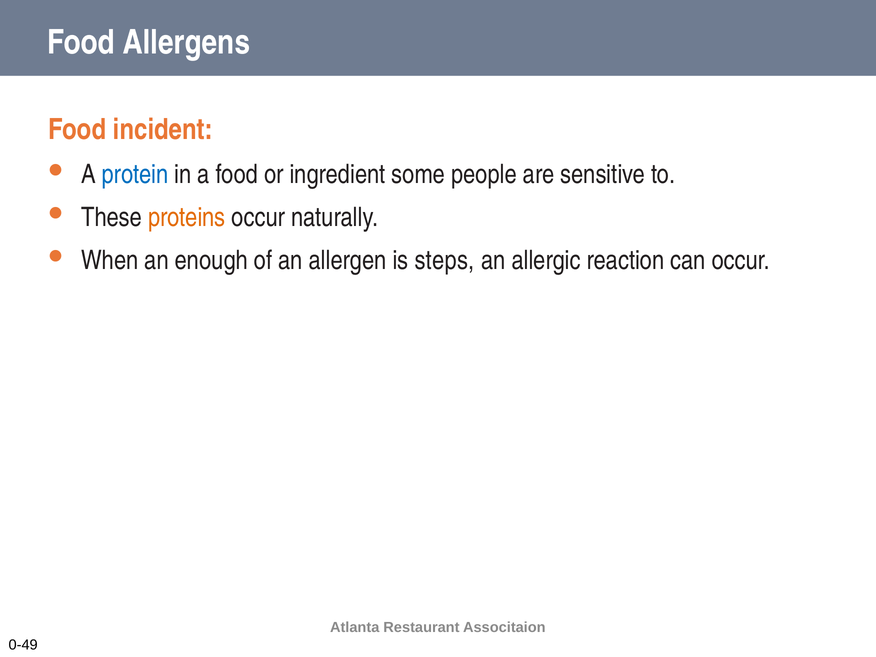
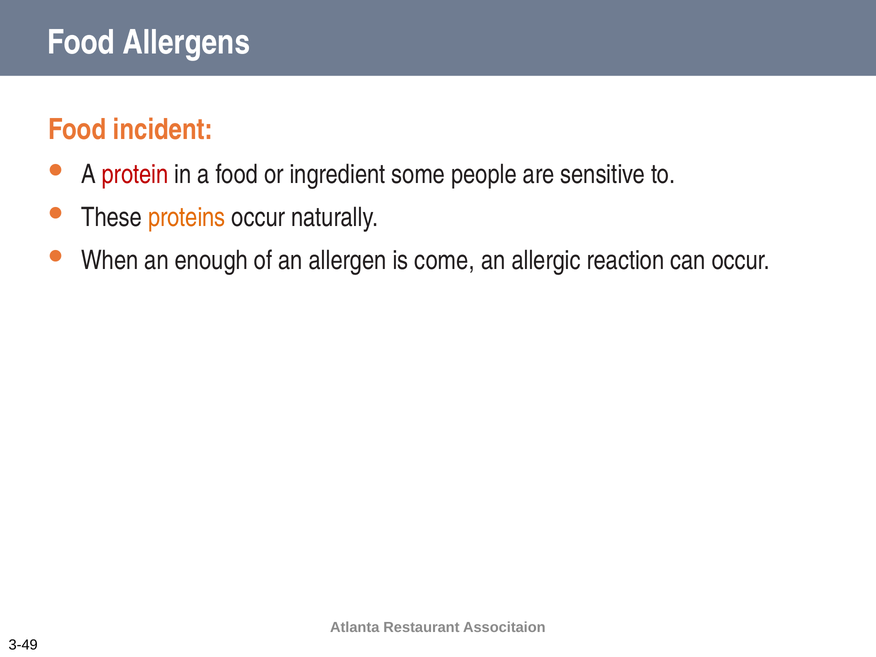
protein colour: blue -> red
steps: steps -> come
0-49: 0-49 -> 3-49
